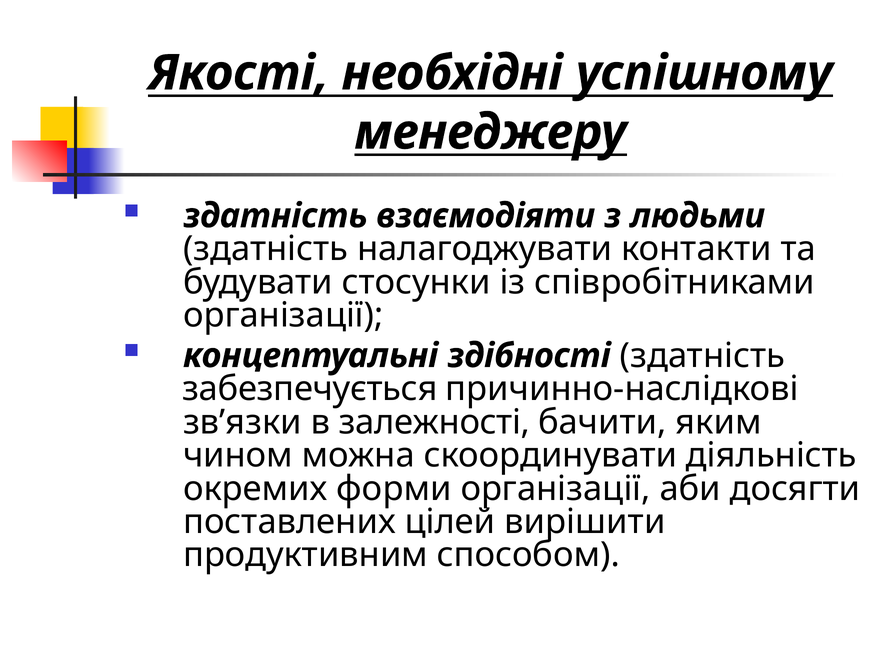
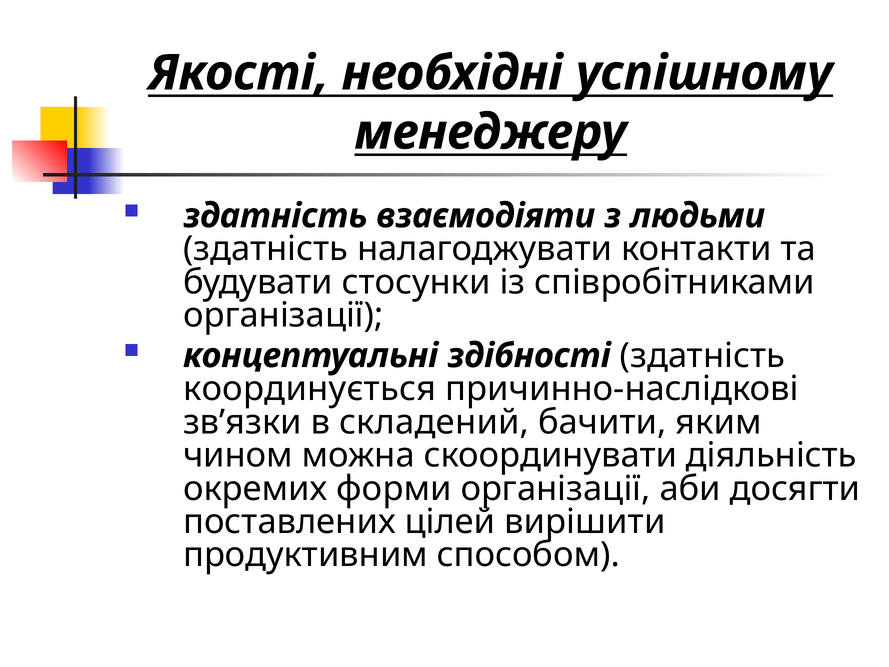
забезпечується: забезпечується -> координується
залежності: залежності -> складений
